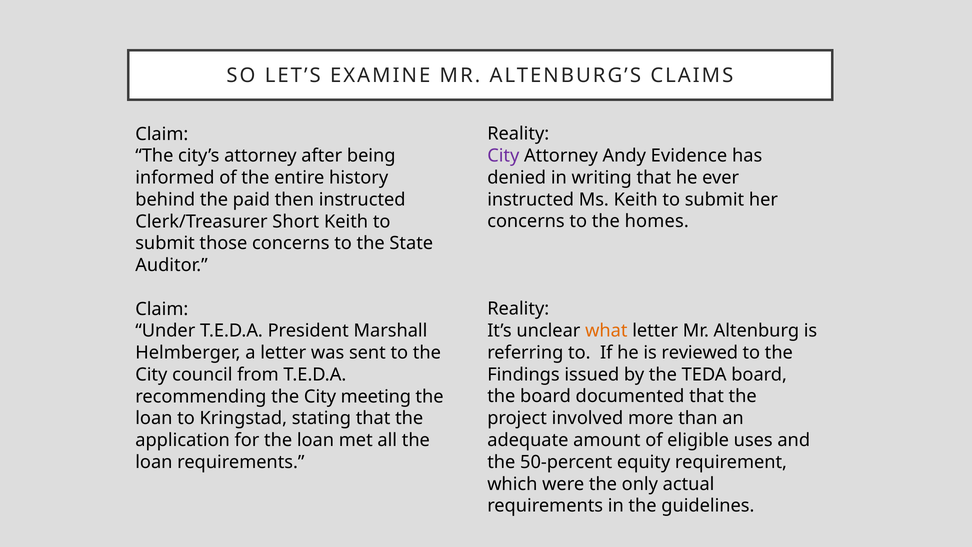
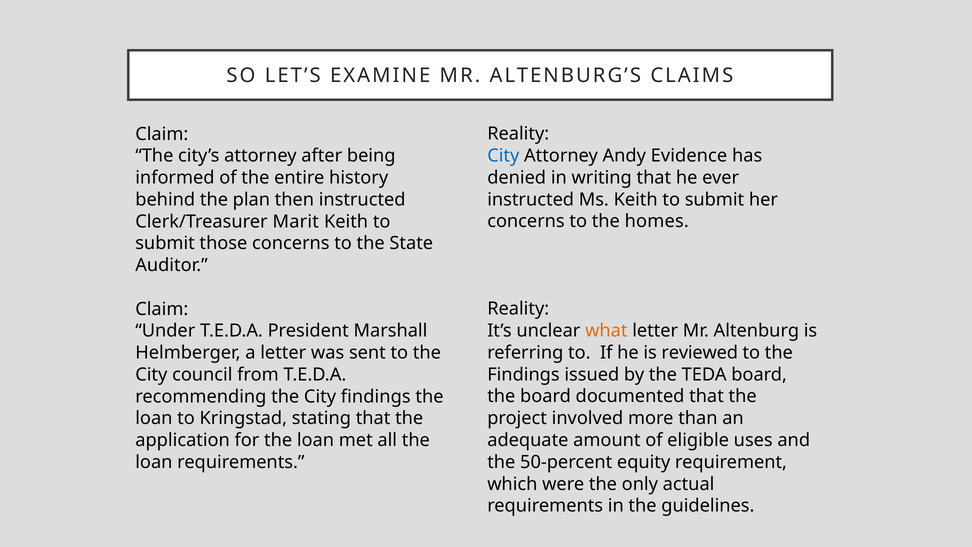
City at (503, 156) colour: purple -> blue
paid: paid -> plan
Short: Short -> Marit
City meeting: meeting -> findings
